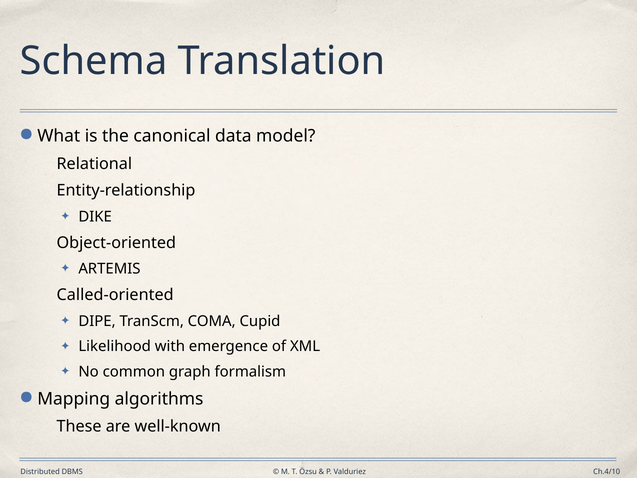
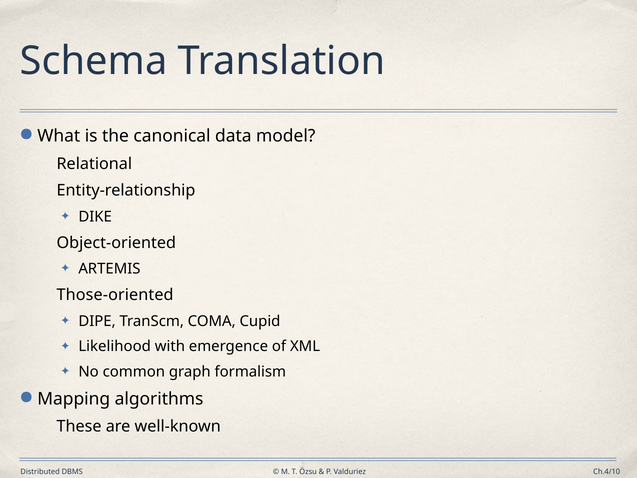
Called-oriented: Called-oriented -> Those-oriented
